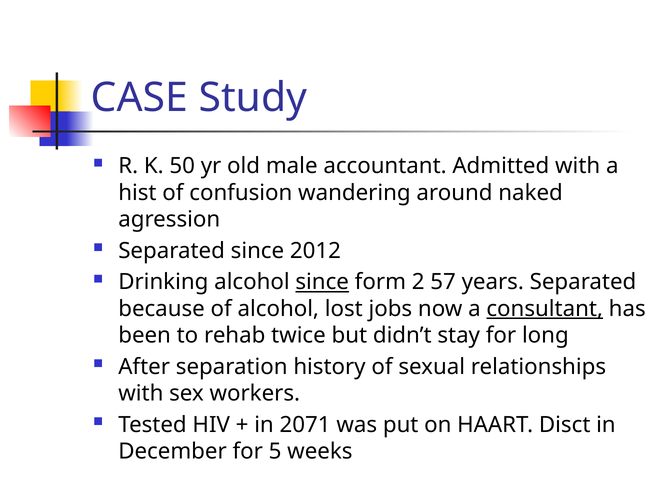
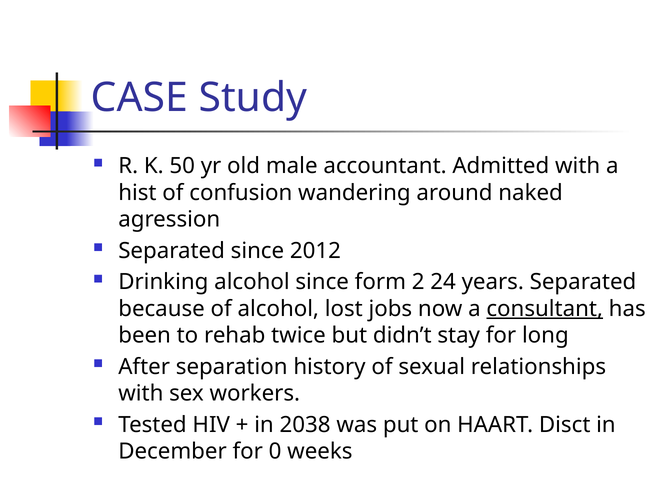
since at (322, 282) underline: present -> none
57: 57 -> 24
2071: 2071 -> 2038
5: 5 -> 0
